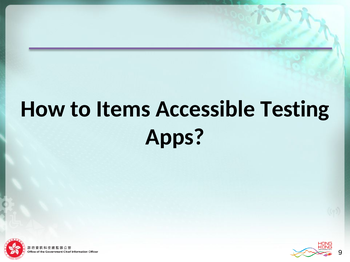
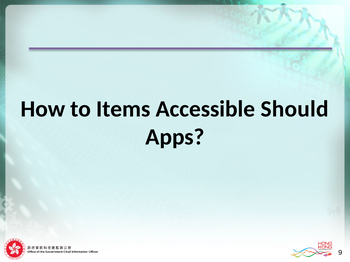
Testing: Testing -> Should
